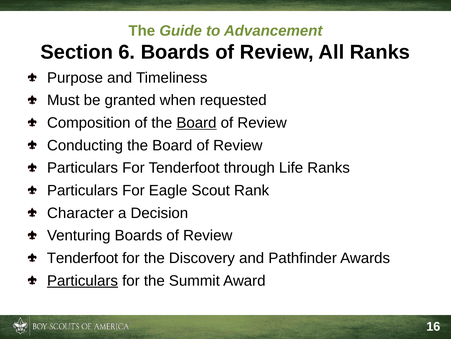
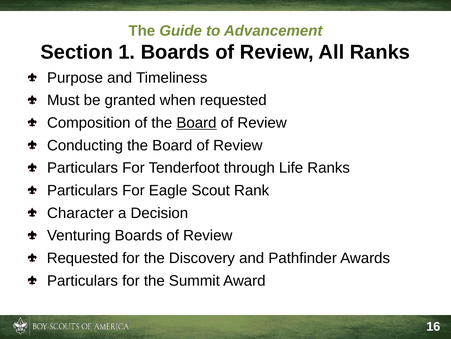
6: 6 -> 1
Tenderfoot at (83, 258): Tenderfoot -> Requested
Particulars at (82, 280) underline: present -> none
